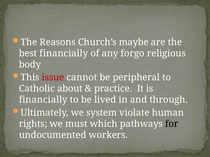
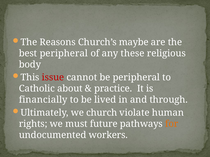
best financially: financially -> peripheral
forgo: forgo -> these
system: system -> church
which: which -> future
for colour: black -> orange
